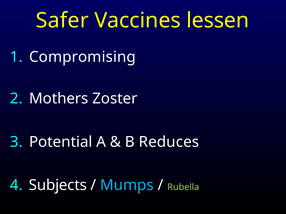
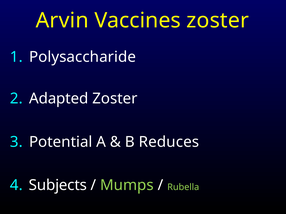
Safer: Safer -> Arvin
Vaccines lessen: lessen -> zoster
Compromising: Compromising -> Polysaccharide
Mothers: Mothers -> Adapted
Mumps colour: light blue -> light green
